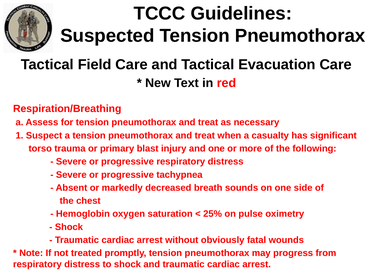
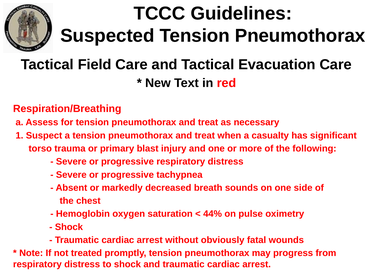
25%: 25% -> 44%
